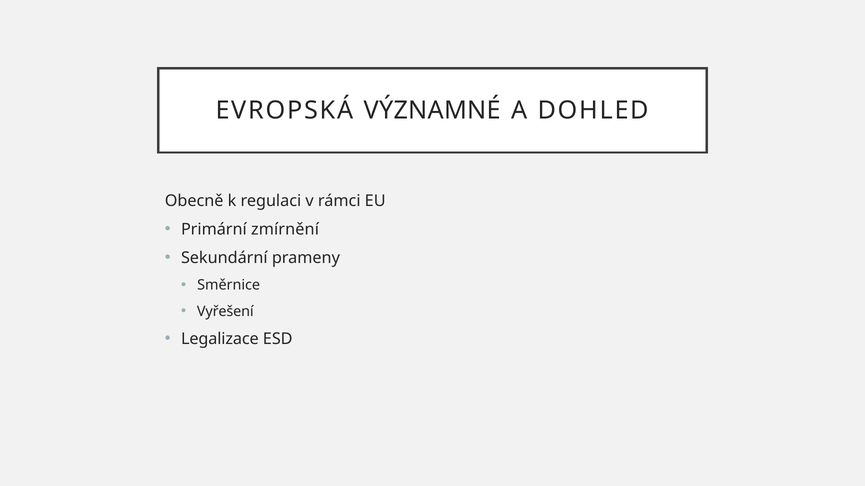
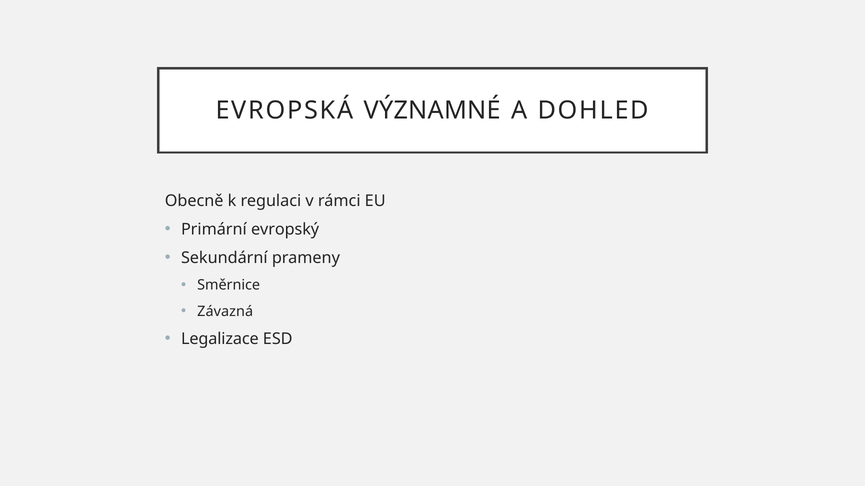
zmírnění: zmírnění -> evropský
Vyřešení: Vyřešení -> Závazná
